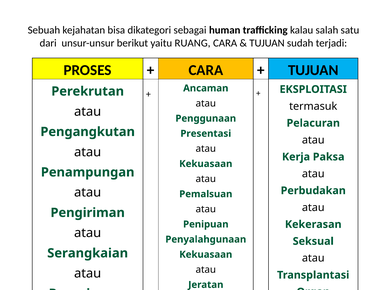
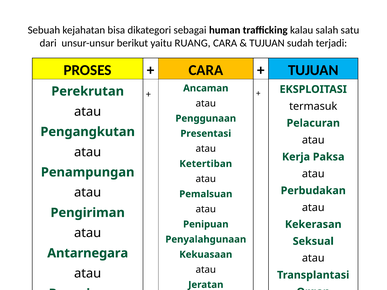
Kekuasaan at (206, 164): Kekuasaan -> Ketertiban
Serangkaian: Serangkaian -> Antarnegara
